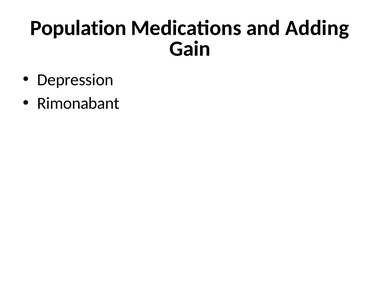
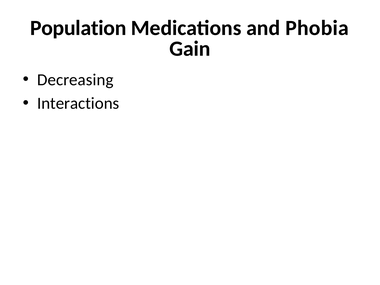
Adding: Adding -> Phobia
Depression: Depression -> Decreasing
Rimonabant: Rimonabant -> Interactions
